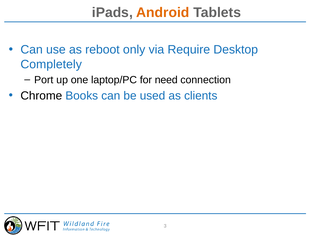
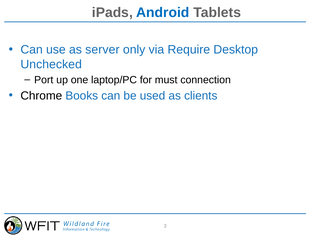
Android colour: orange -> blue
reboot: reboot -> server
Completely: Completely -> Unchecked
need: need -> must
